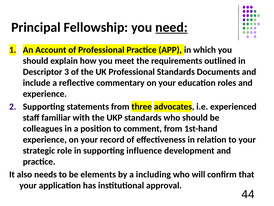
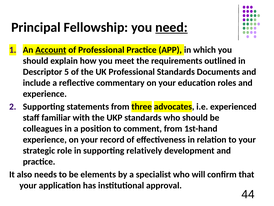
Account underline: none -> present
3: 3 -> 5
influence: influence -> relatively
including: including -> specialist
